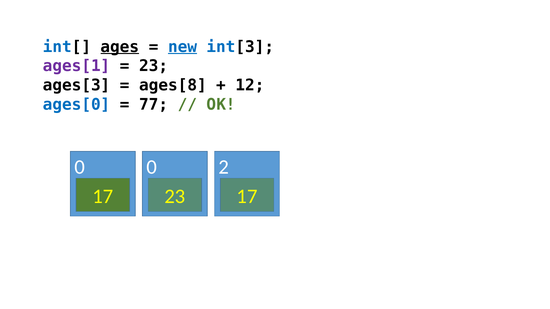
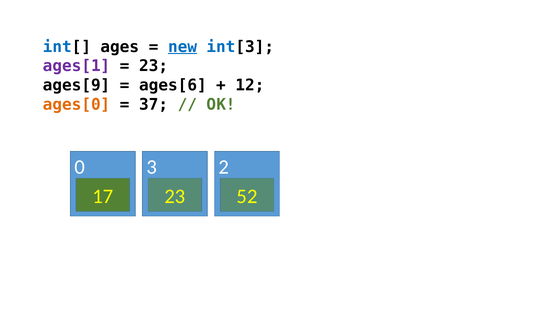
ages underline: present -> none
ages[3: ages[3 -> ages[9
ages[8: ages[8 -> ages[6
ages[0 colour: blue -> orange
77: 77 -> 37
0 0: 0 -> 3
23 17: 17 -> 52
